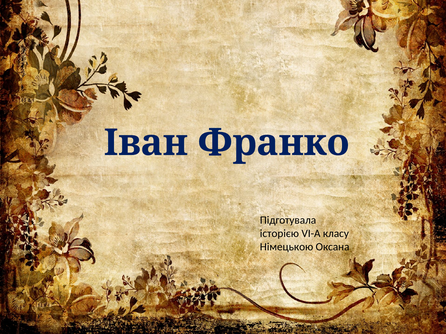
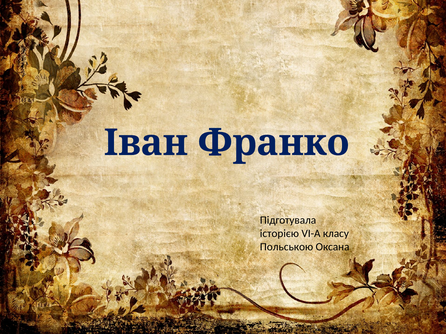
Німецькою: Німецькою -> Польською
